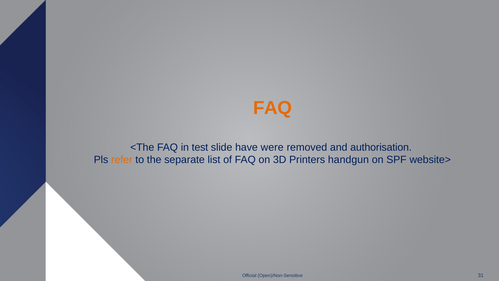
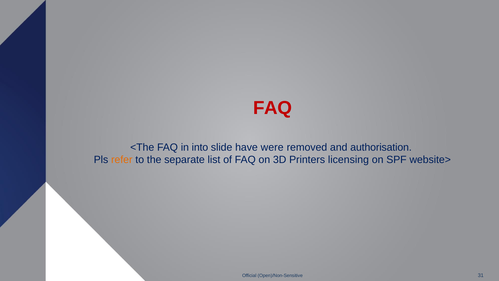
FAQ at (273, 108) colour: orange -> red
test: test -> into
handgun: handgun -> licensing
